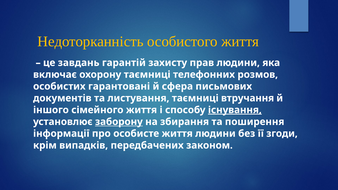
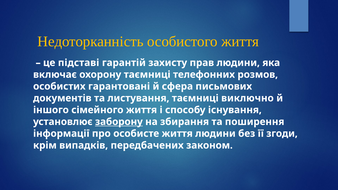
завдань: завдань -> підставі
втручання: втручання -> виключно
існування underline: present -> none
